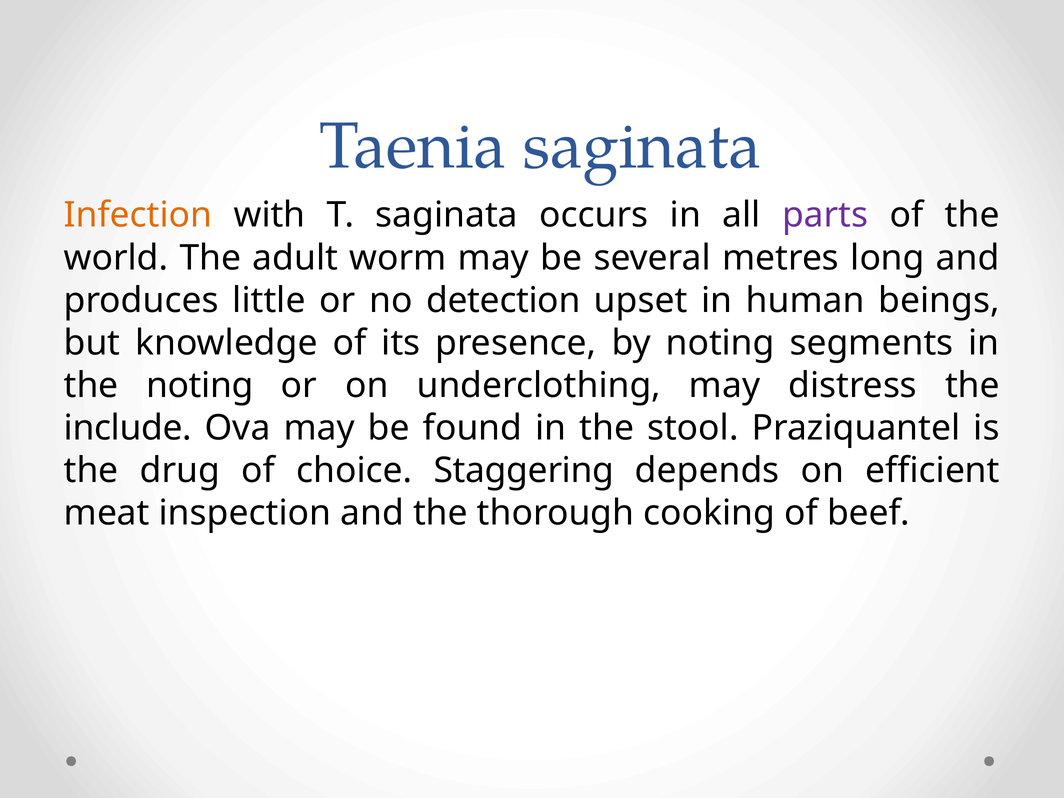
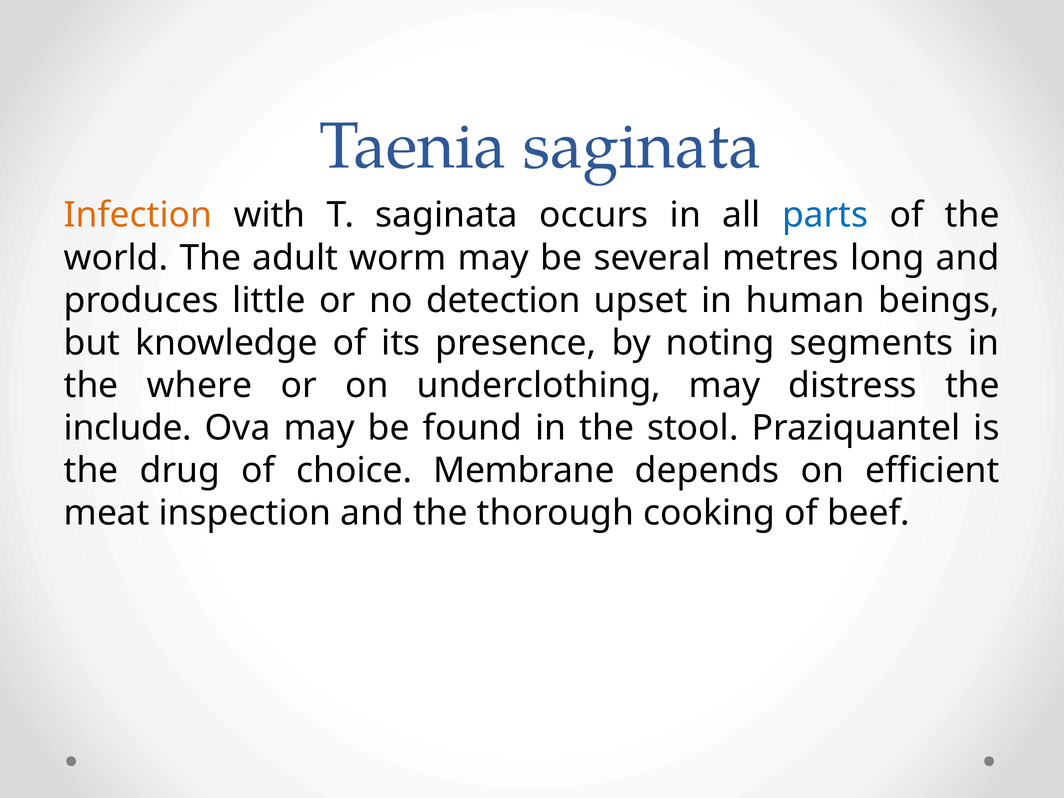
parts colour: purple -> blue
the noting: noting -> where
Staggering: Staggering -> Membrane
